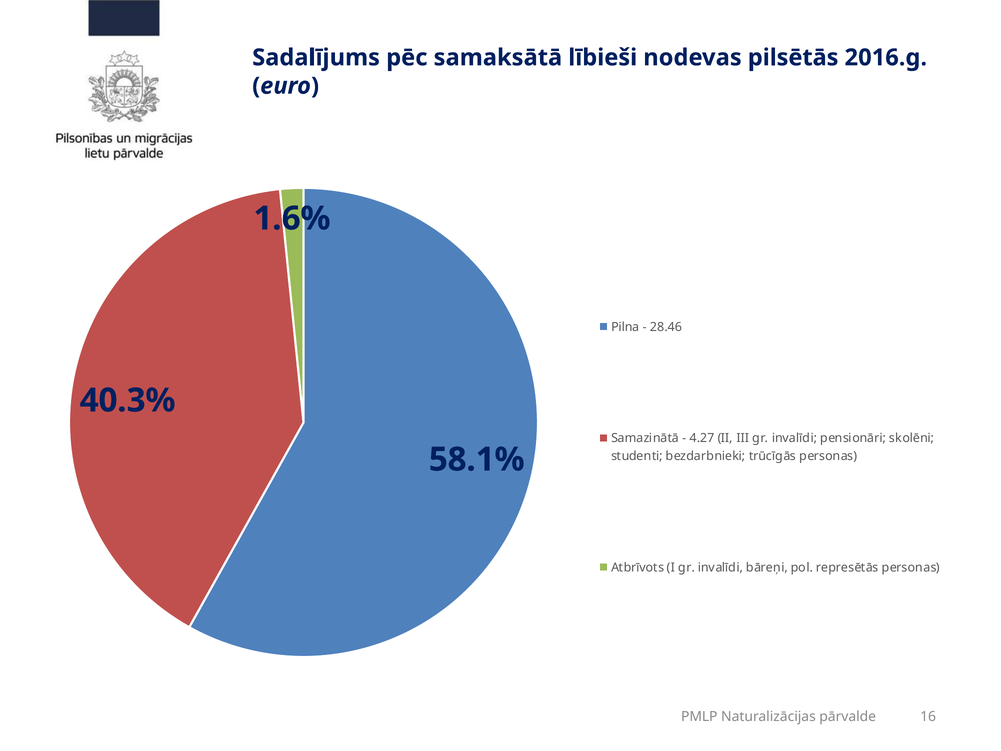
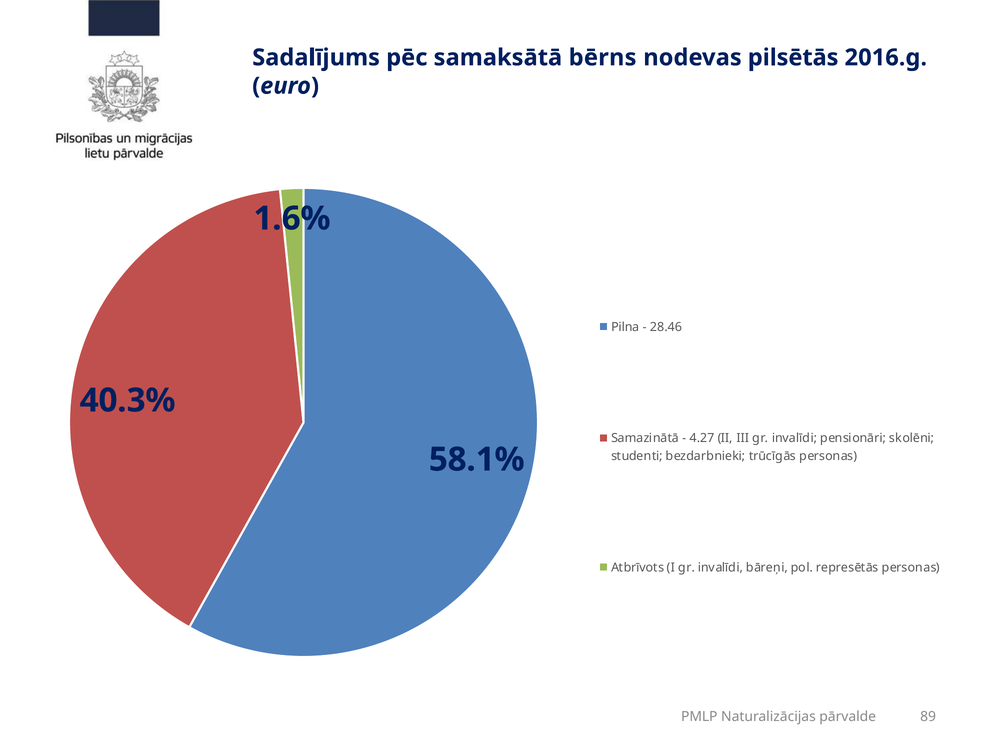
lībieši: lībieši -> bērns
16: 16 -> 89
